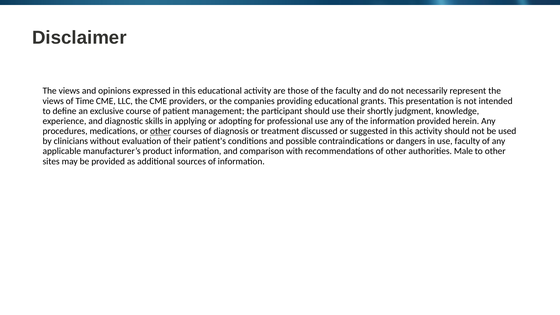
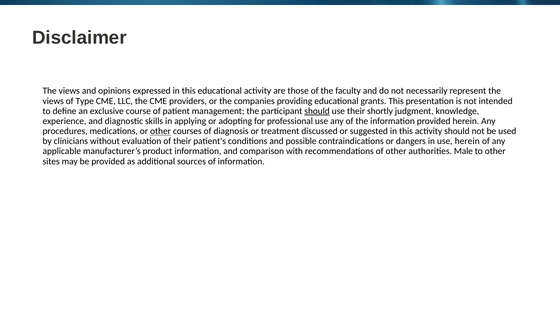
Time: Time -> Type
should at (317, 111) underline: none -> present
use faculty: faculty -> herein
